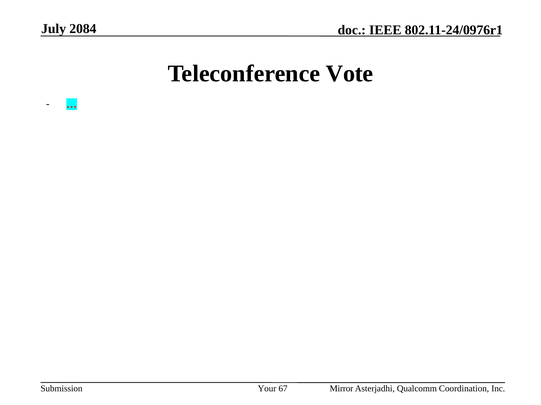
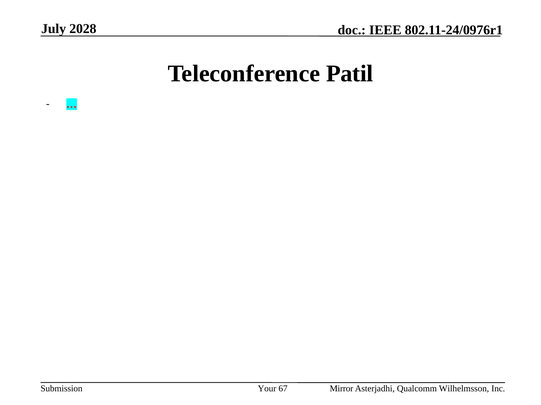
2084: 2084 -> 2028
Vote: Vote -> Patil
Coordination: Coordination -> Wilhelmsson
